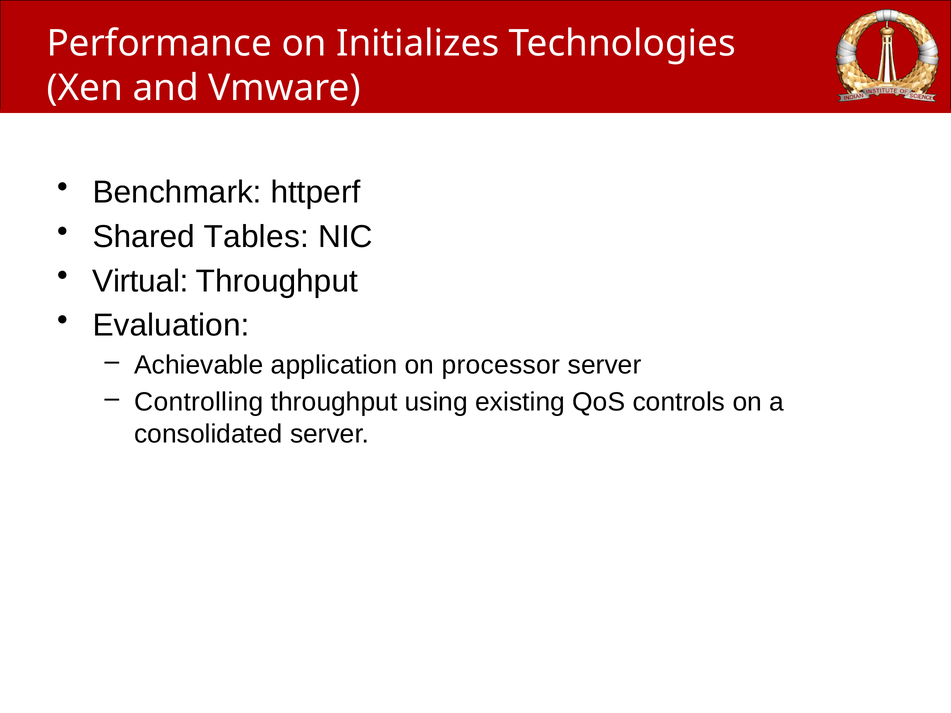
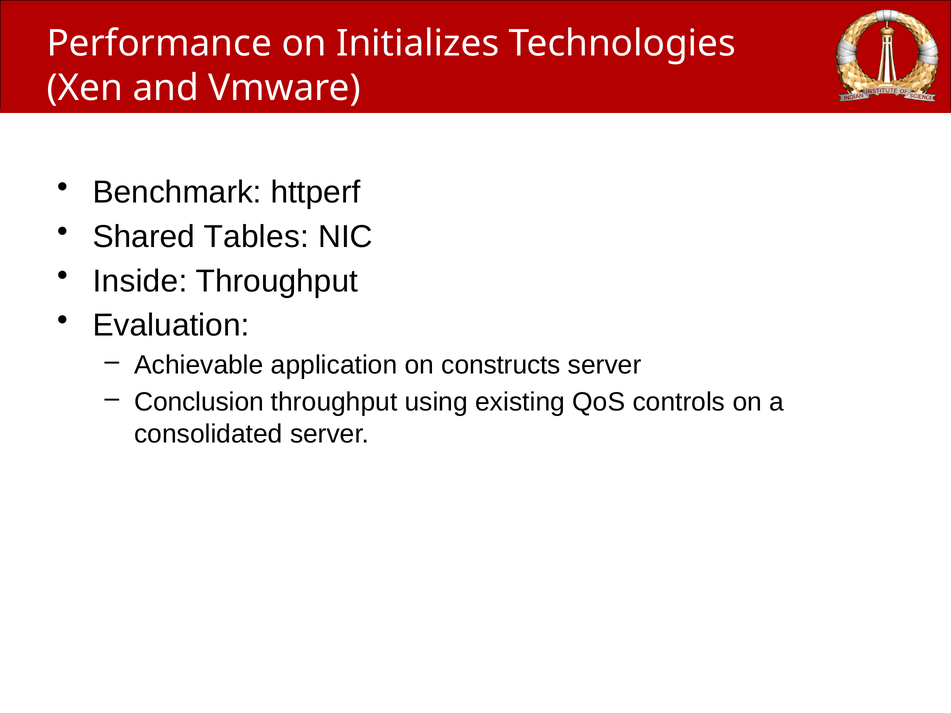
Virtual: Virtual -> Inside
processor: processor -> constructs
Controlling: Controlling -> Conclusion
